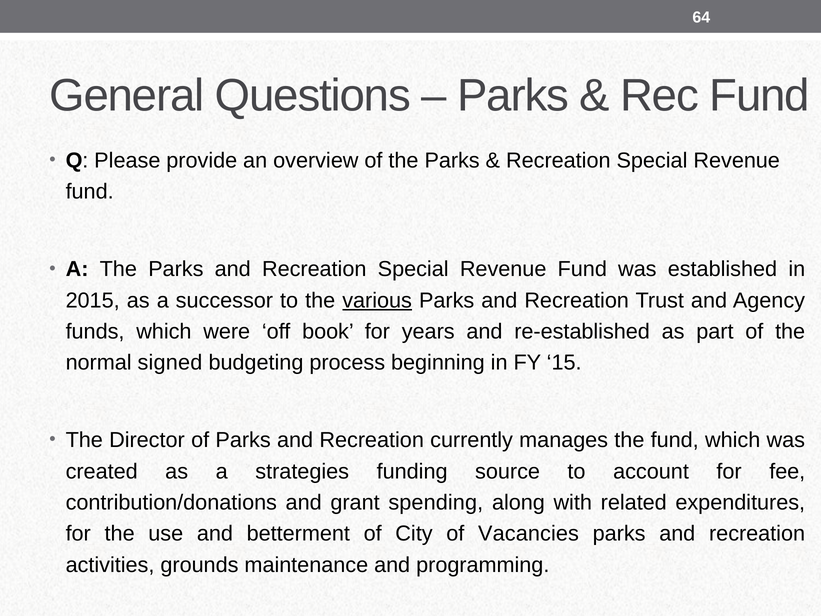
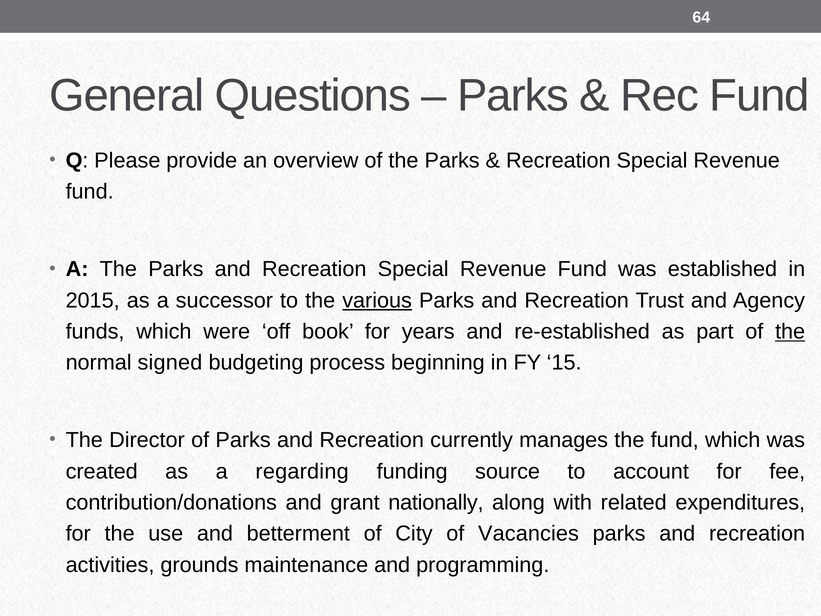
the at (790, 331) underline: none -> present
strategies: strategies -> regarding
spending: spending -> nationally
